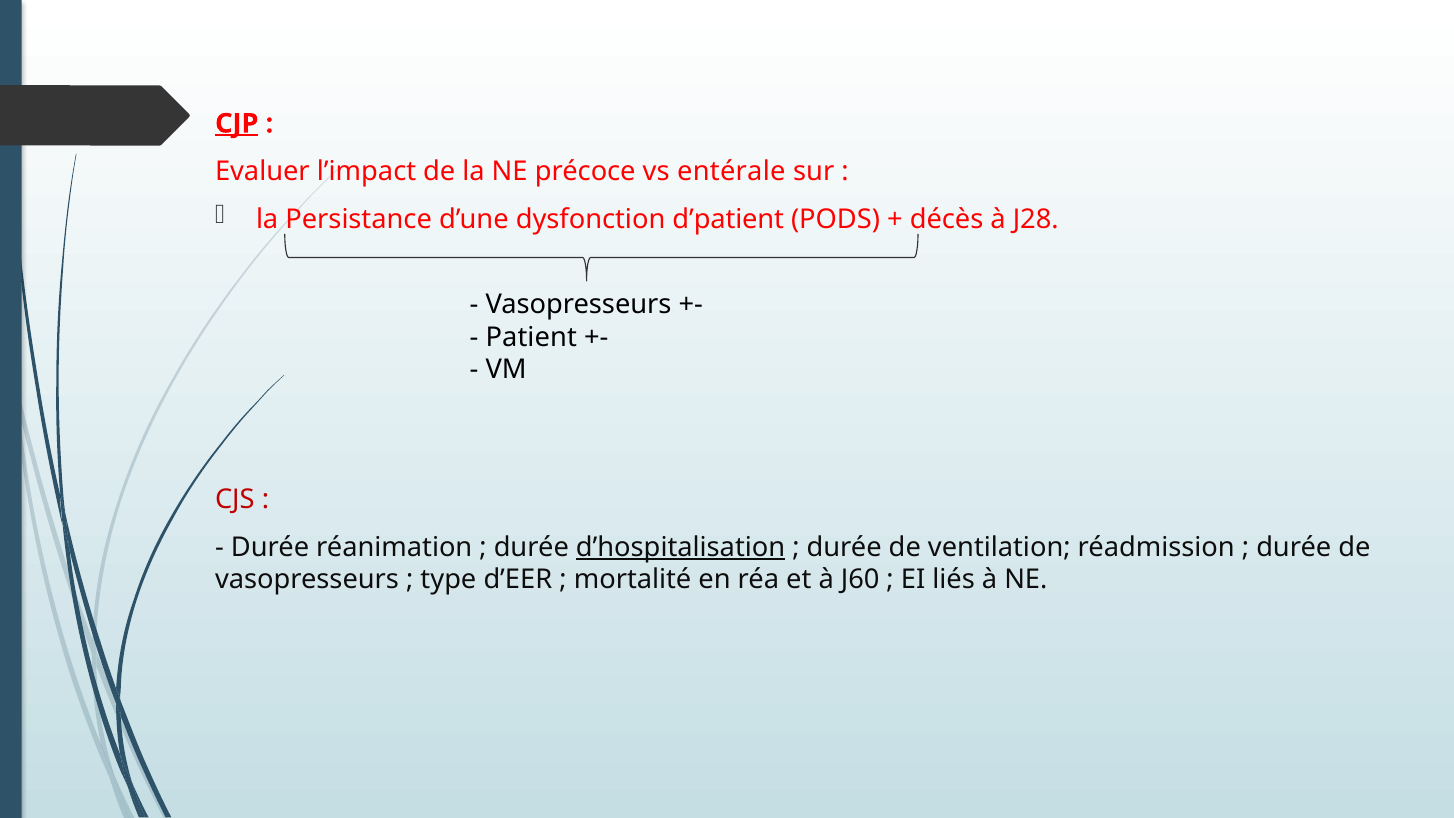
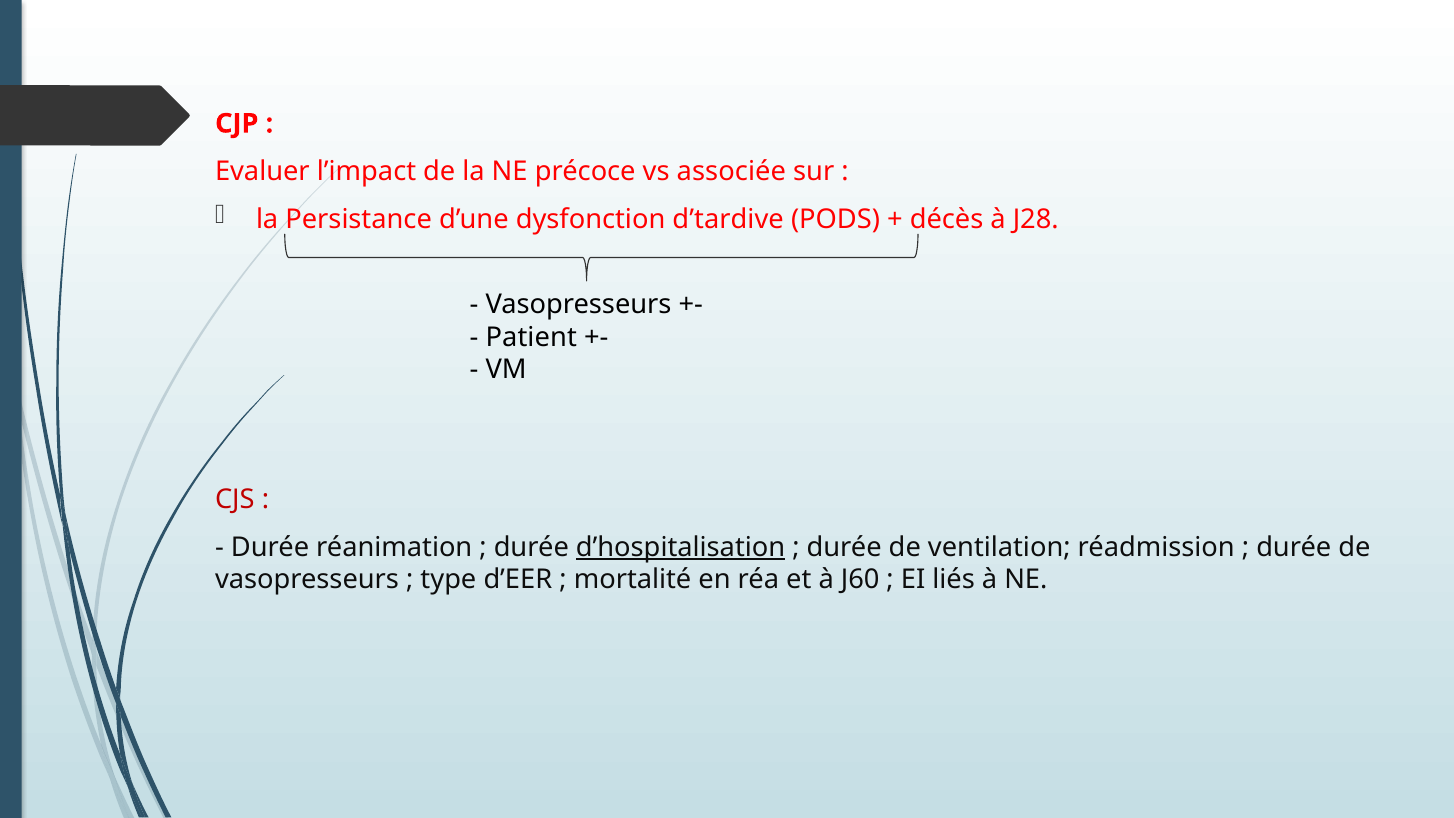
CJP underline: present -> none
entérale: entérale -> associée
d’patient: d’patient -> d’tardive
